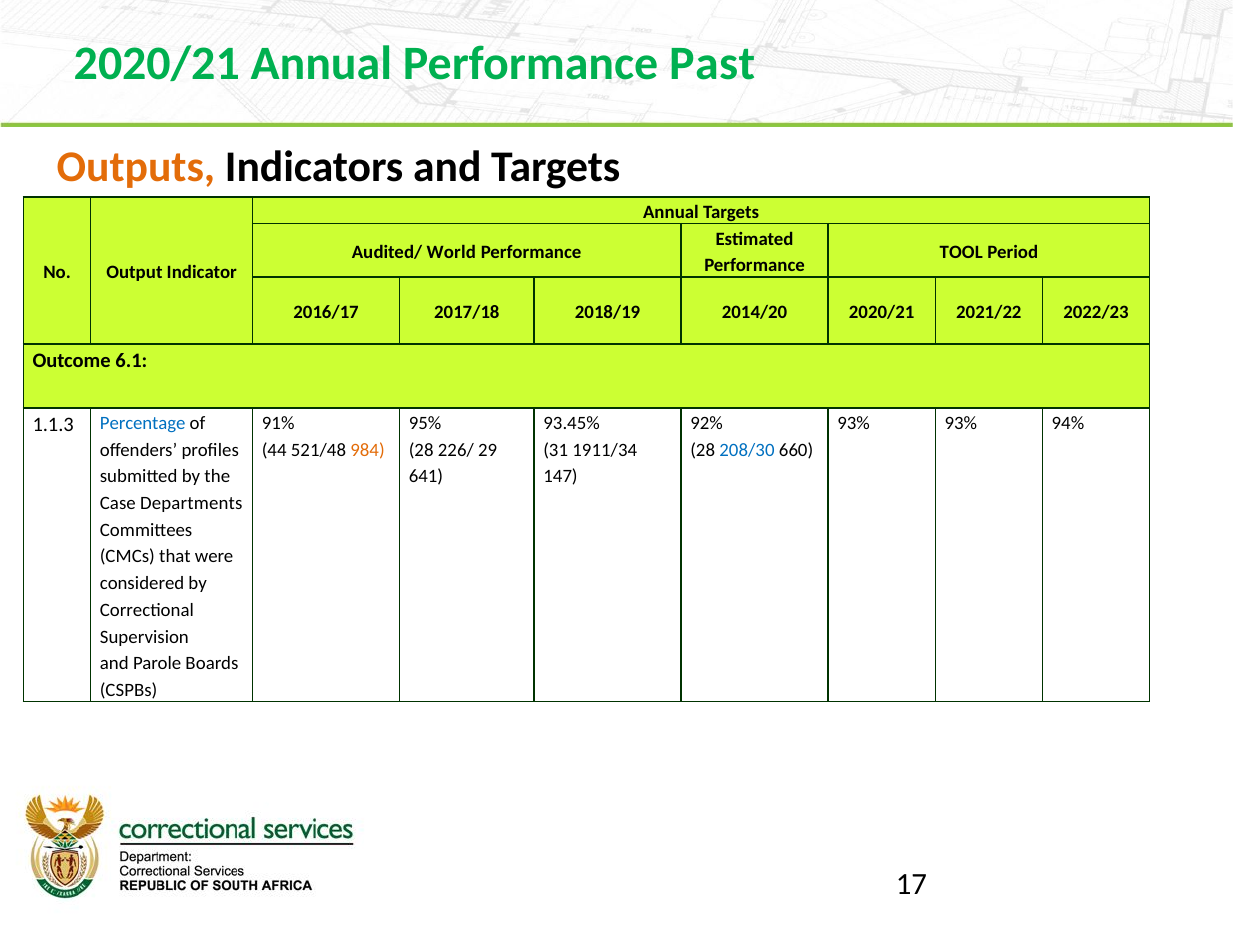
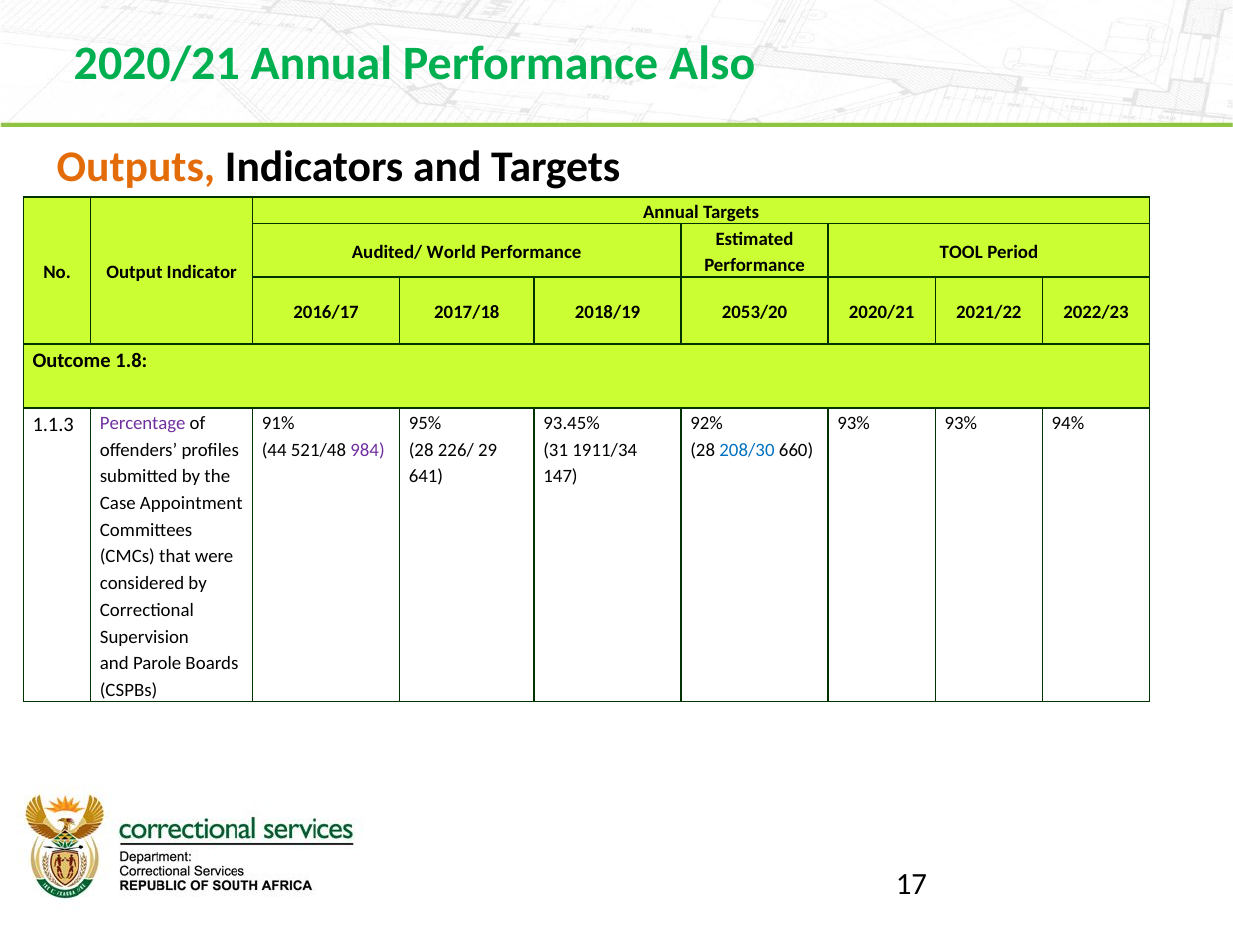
Past: Past -> Also
2014/20: 2014/20 -> 2053/20
6.1: 6.1 -> 1.8
Percentage colour: blue -> purple
984 colour: orange -> purple
Departments: Departments -> Appointment
